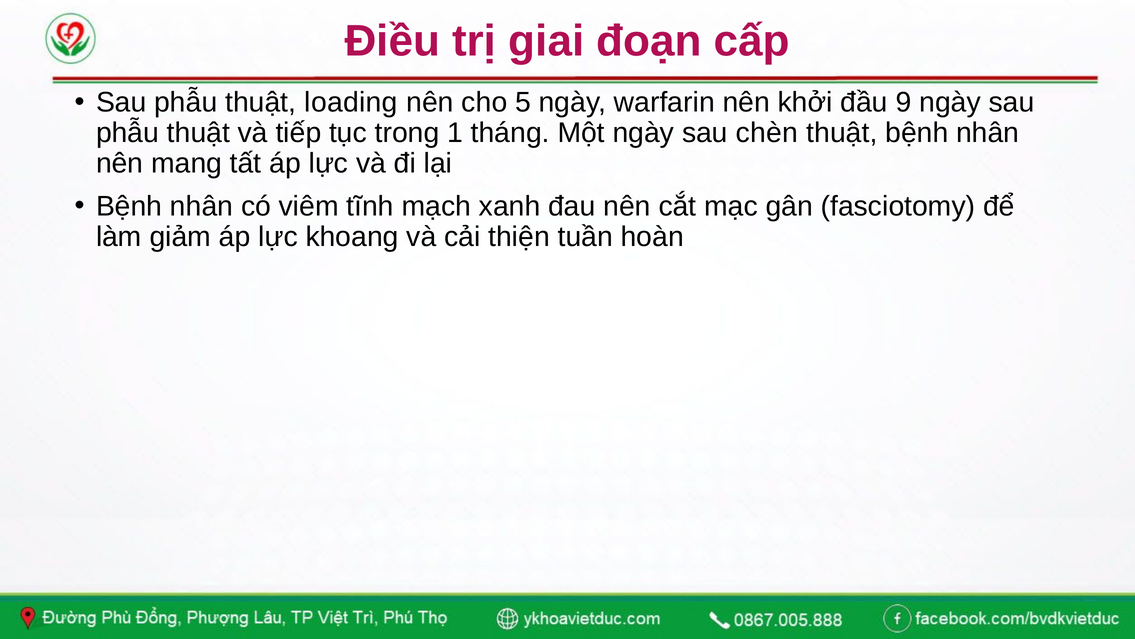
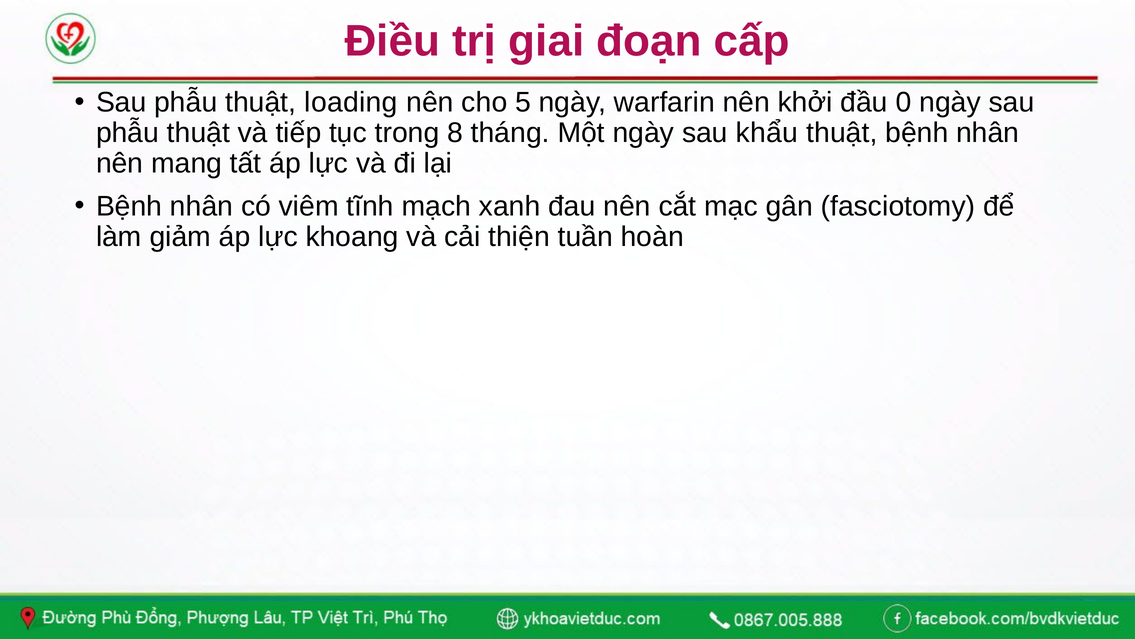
9: 9 -> 0
1: 1 -> 8
chèn: chèn -> khẩu
